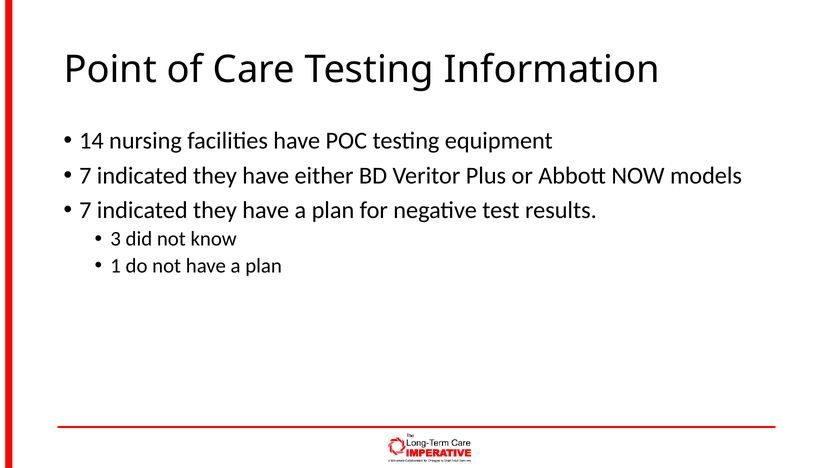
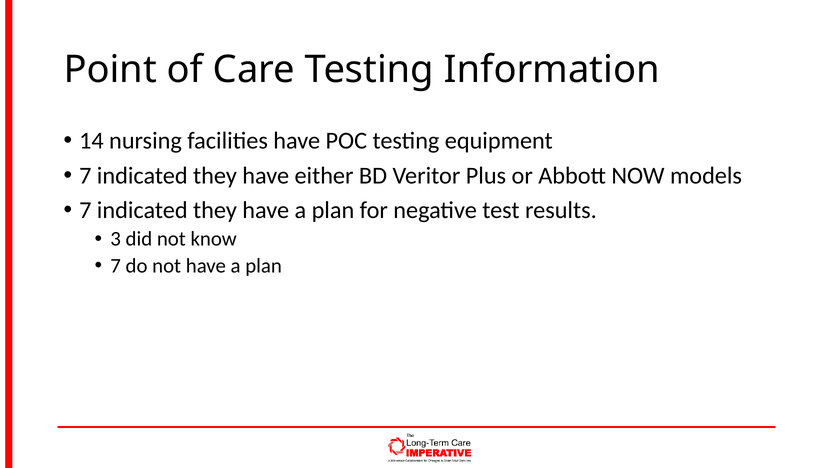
1 at (116, 266): 1 -> 7
